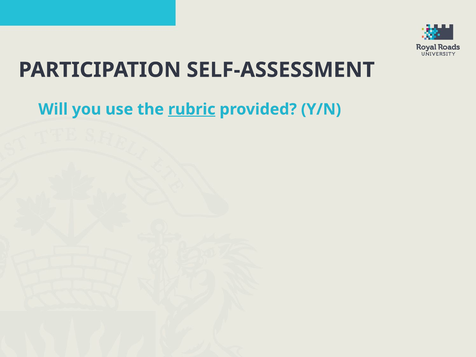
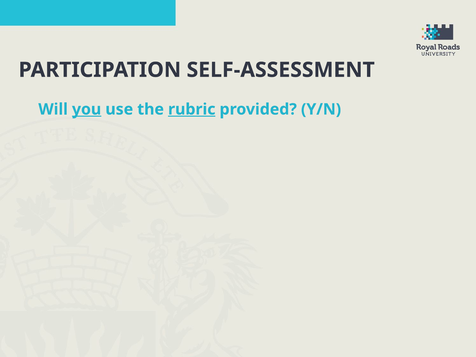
you underline: none -> present
